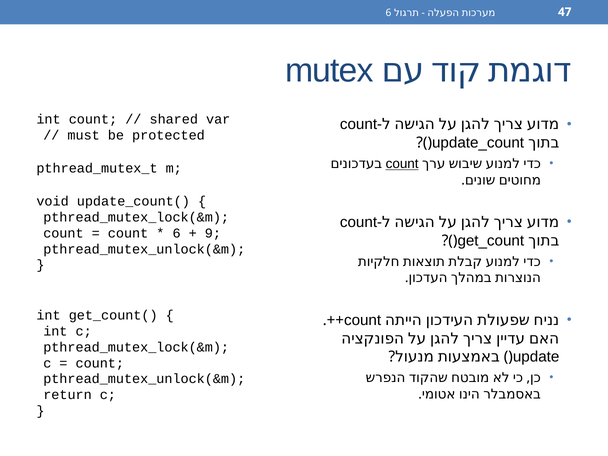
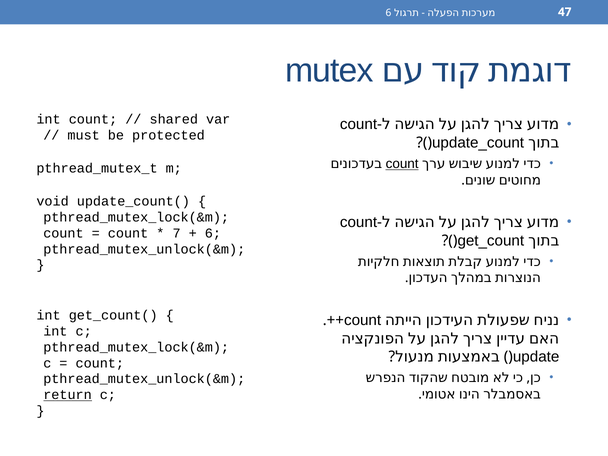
6 at (177, 233): 6 -> 7
9 at (213, 233): 9 -> 6
return underline: none -> present
